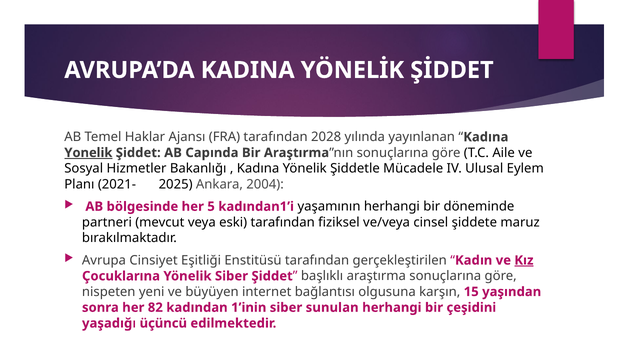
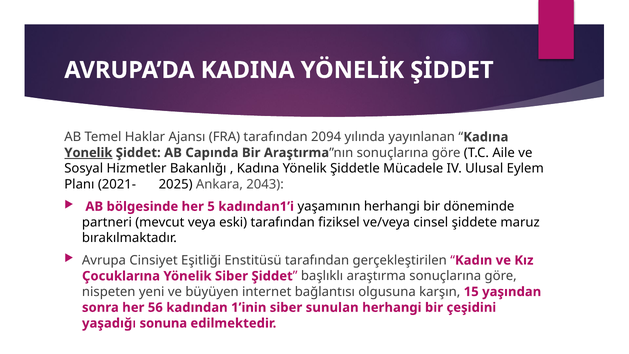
2028: 2028 -> 2094
2004: 2004 -> 2043
Kız underline: present -> none
82: 82 -> 56
üçüncü: üçüncü -> sonuna
